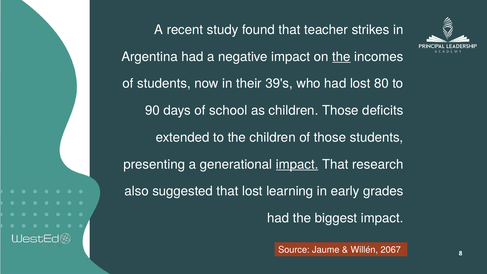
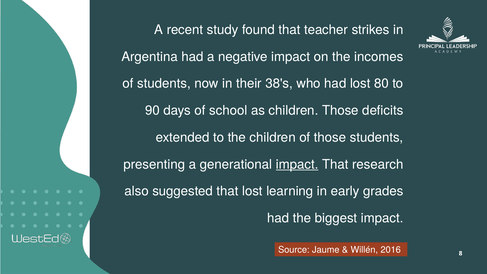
the at (341, 57) underline: present -> none
39's: 39's -> 38's
2067: 2067 -> 2016
